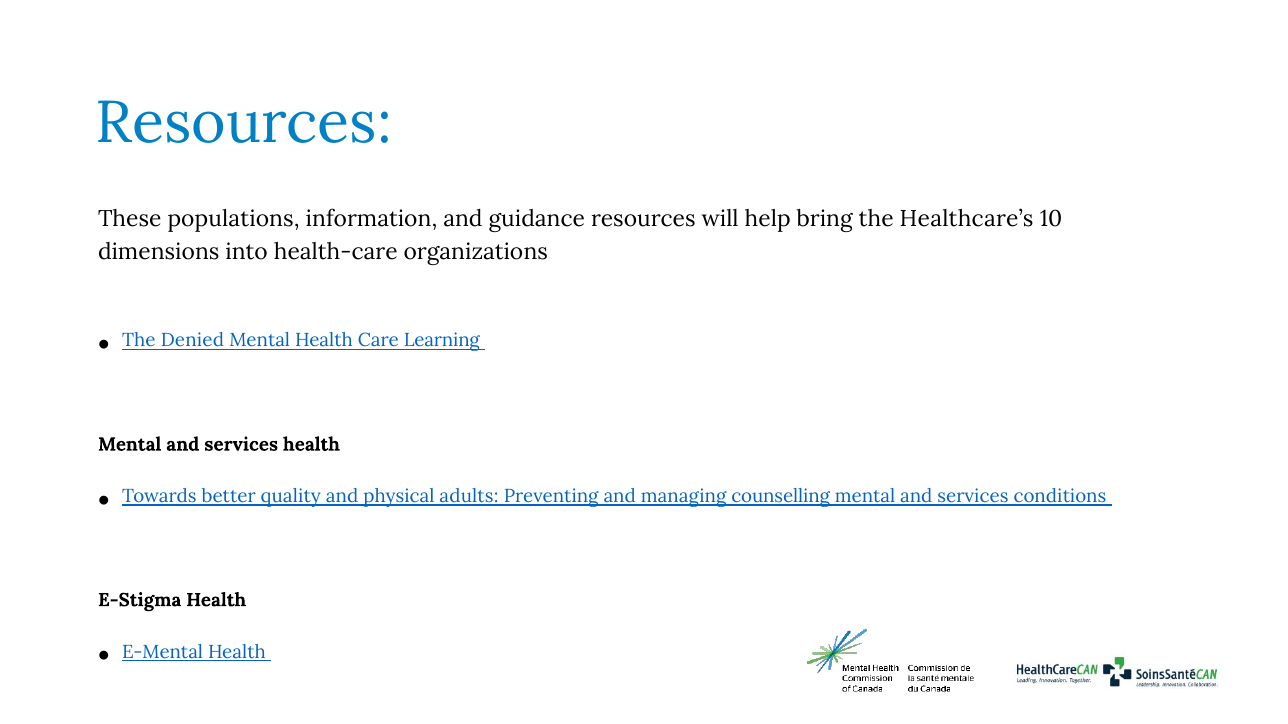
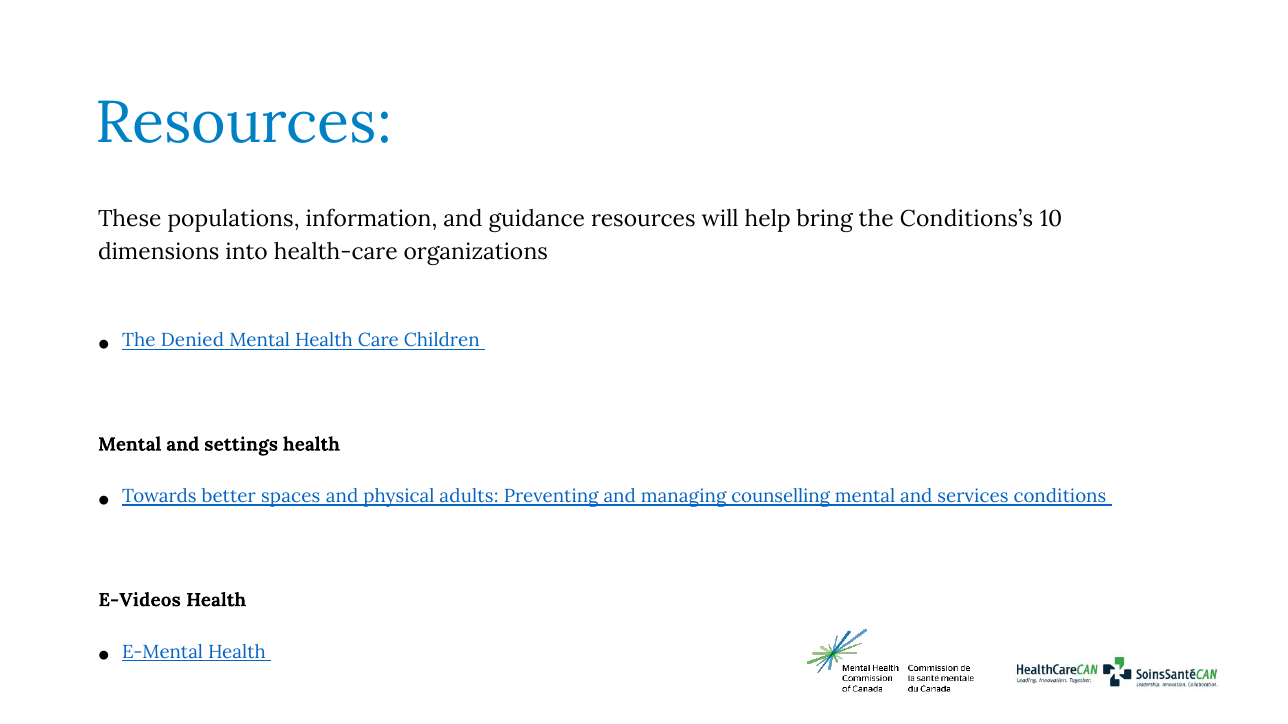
Healthcare’s: Healthcare’s -> Conditions’s
Learning: Learning -> Children
services at (241, 445): services -> settings
quality: quality -> spaces
E-Stigma: E-Stigma -> E-Videos
